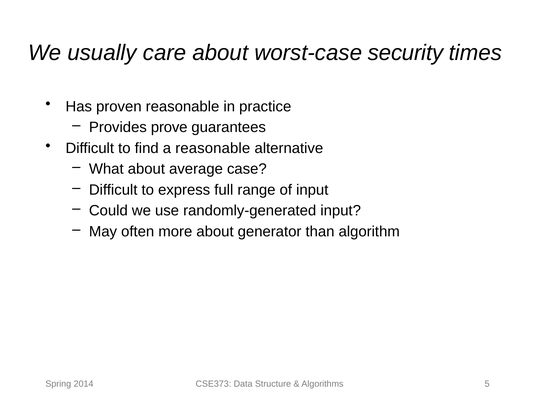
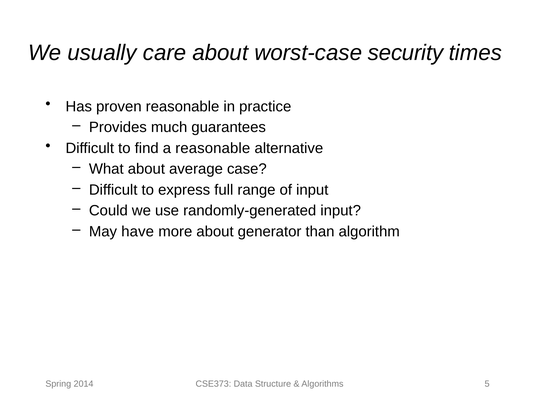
prove: prove -> much
often: often -> have
